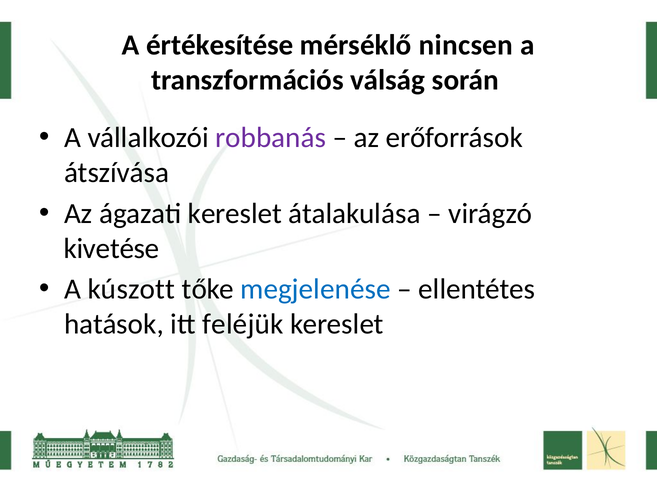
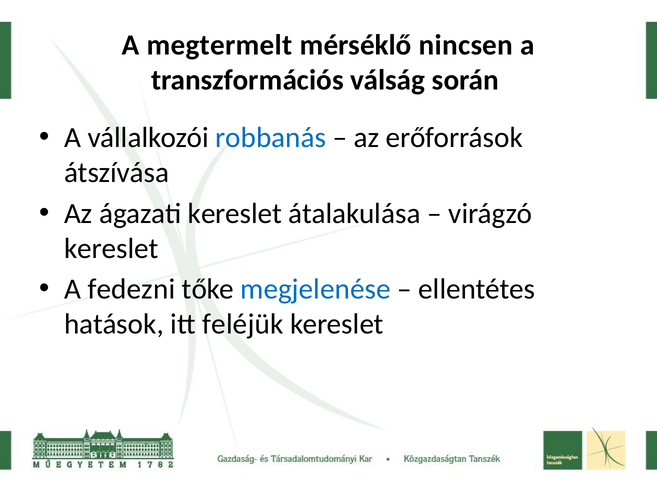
értékesítése: értékesítése -> megtermelt
robbanás colour: purple -> blue
kivetése at (112, 249): kivetése -> kereslet
kúszott: kúszott -> fedezni
